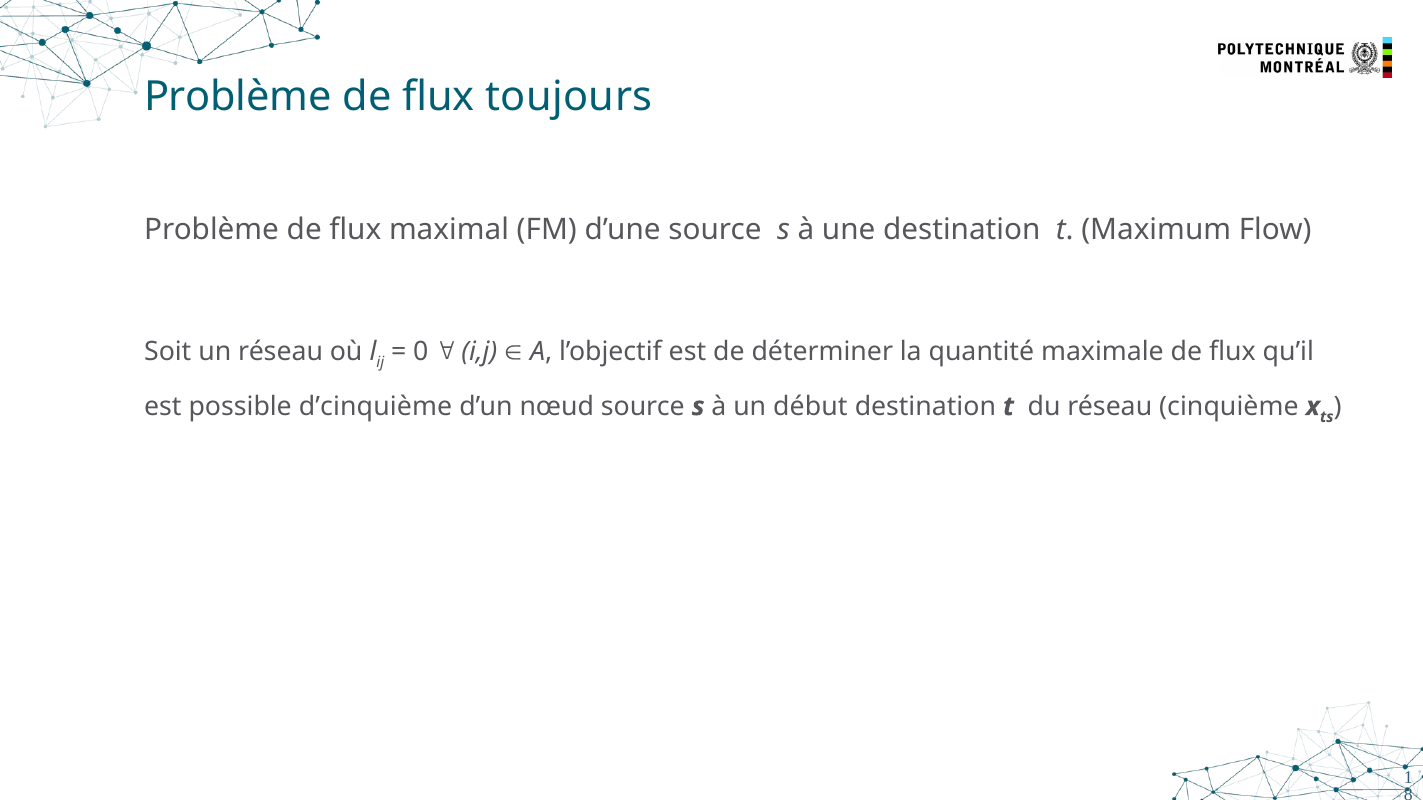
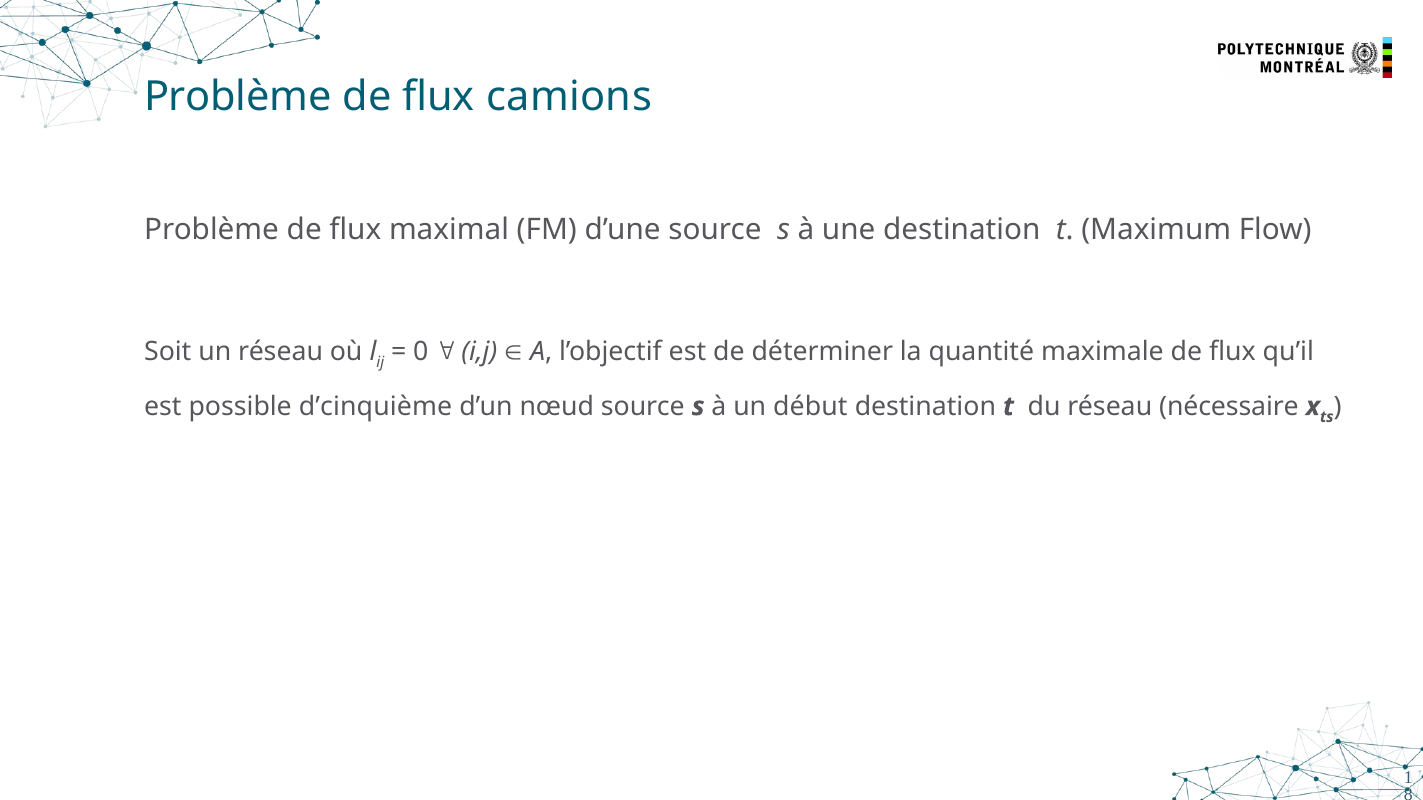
toujours: toujours -> camions
cinquième: cinquième -> nécessaire
